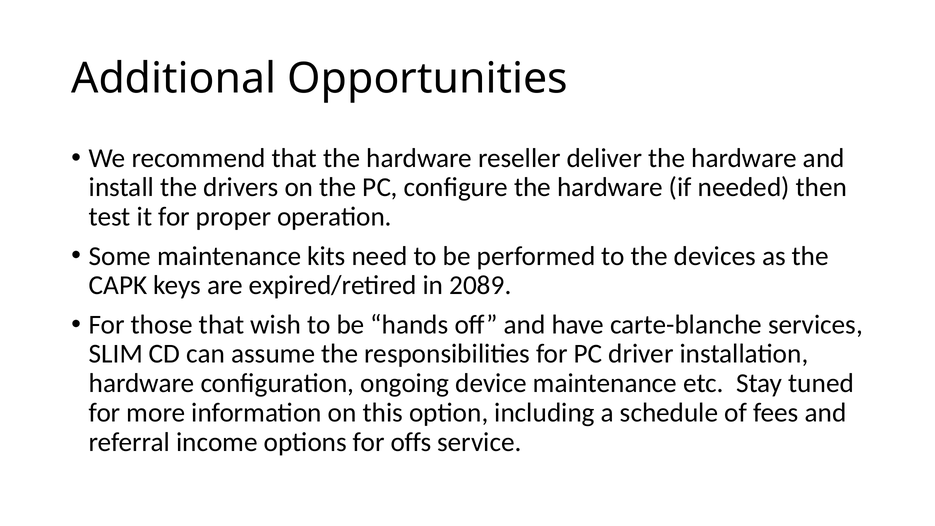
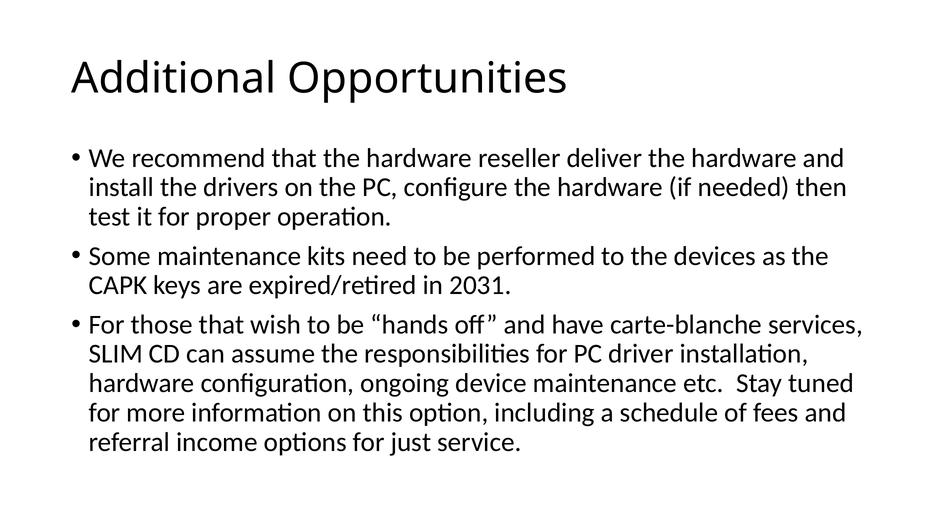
2089: 2089 -> 2031
offs: offs -> just
